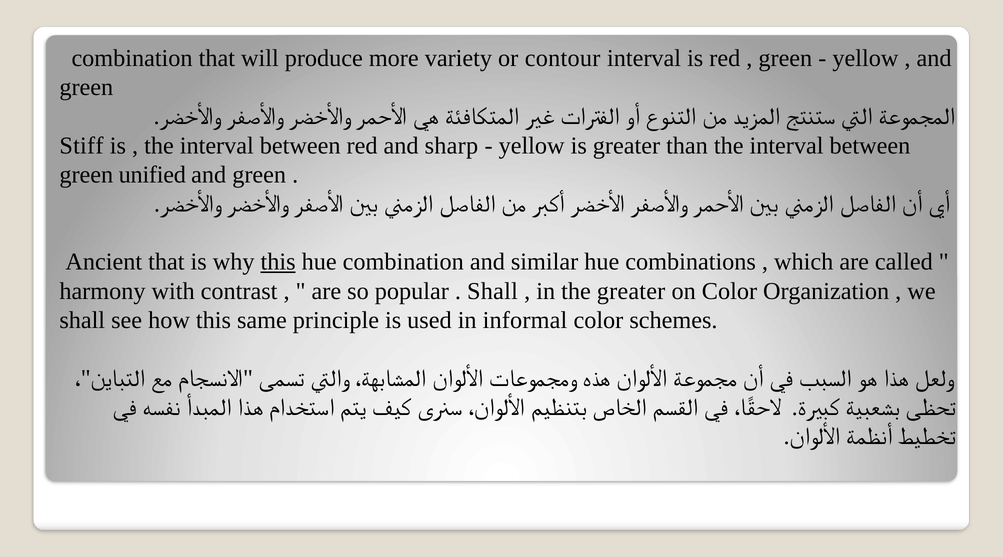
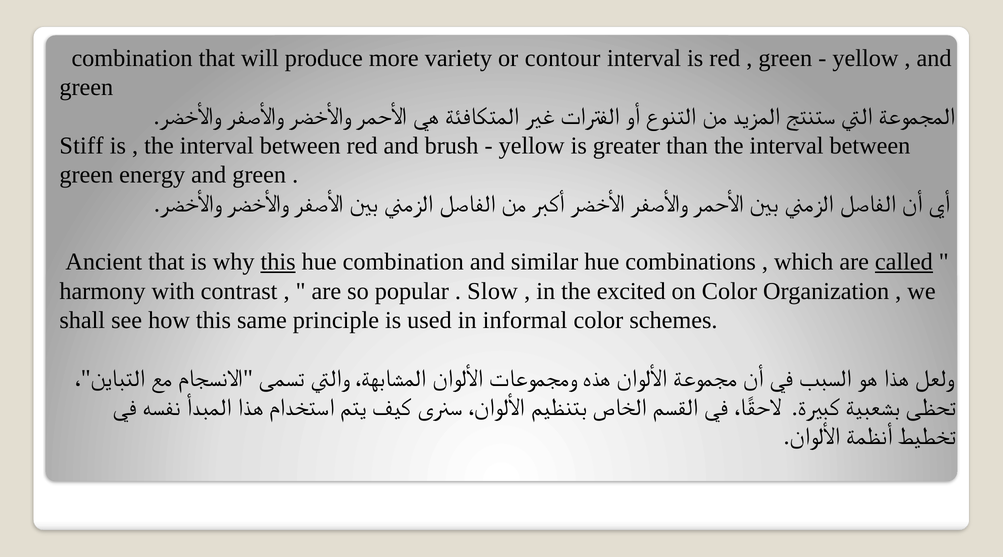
sharp: sharp -> brush
unified: unified -> energy
called underline: none -> present
Shall at (492, 291): Shall -> Slow
the greater: greater -> excited
